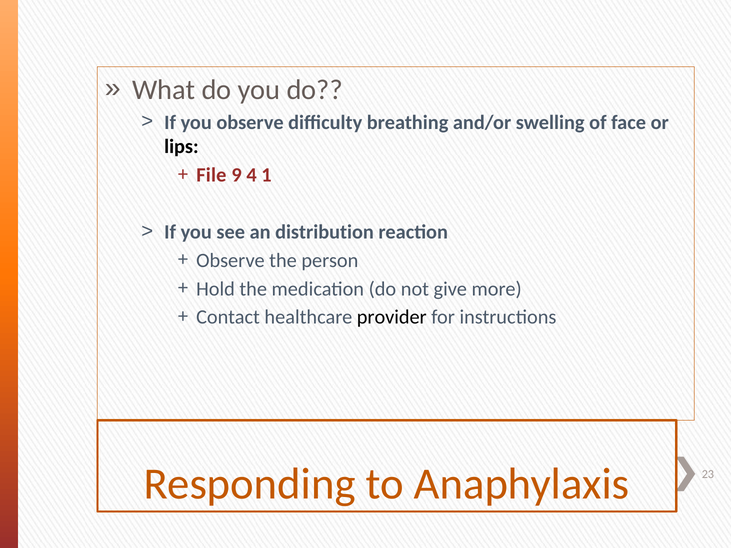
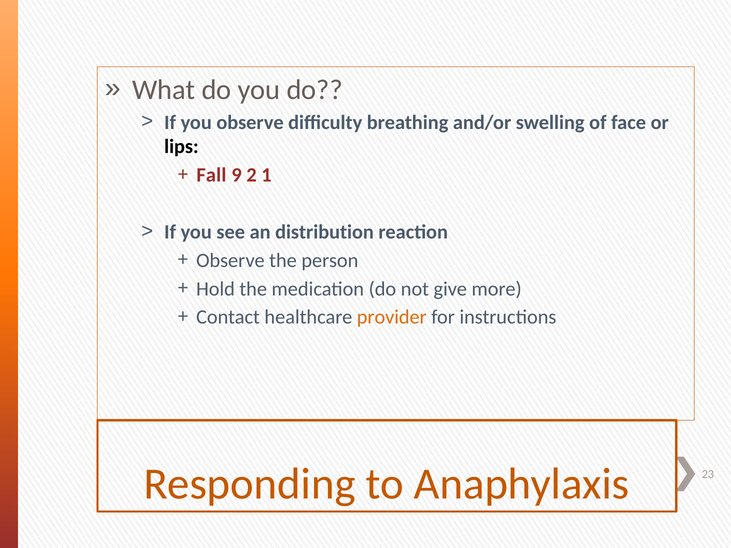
File: File -> Fall
4: 4 -> 2
provider colour: black -> orange
